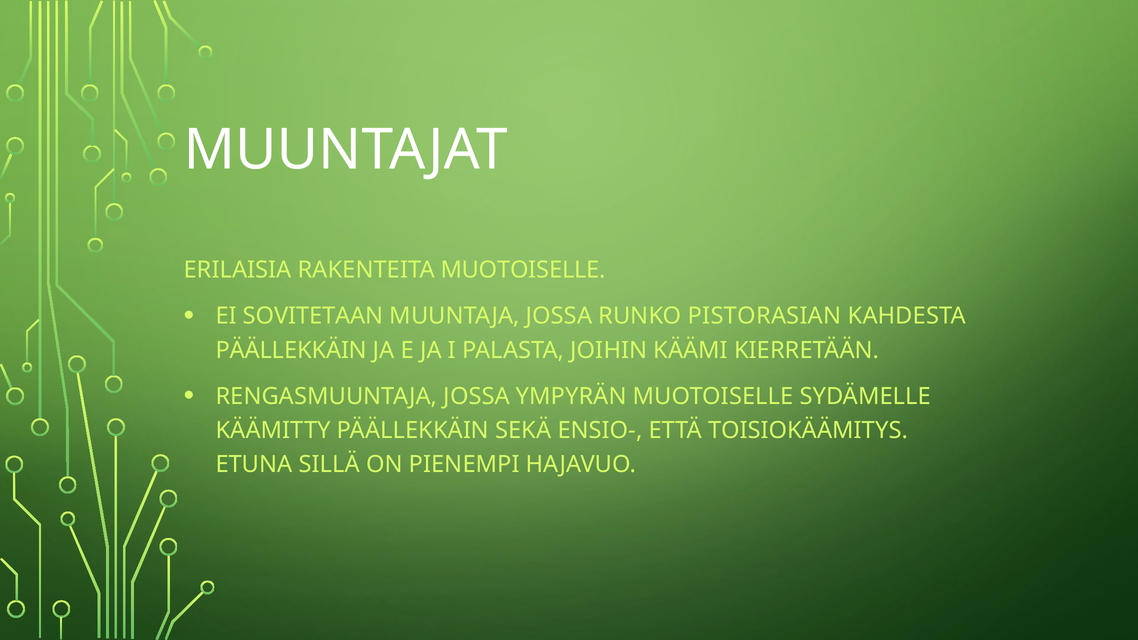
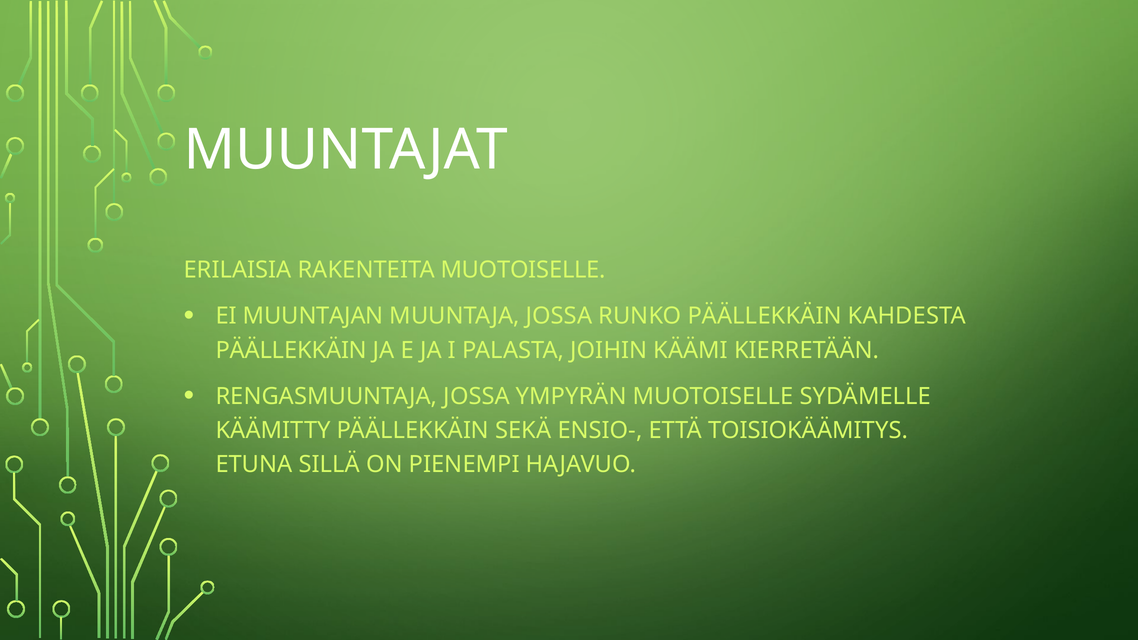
SOVITETAAN: SOVITETAAN -> MUUNTAJAN
RUNKO PISTORASIAN: PISTORASIAN -> PÄÄLLEKKÄIN
